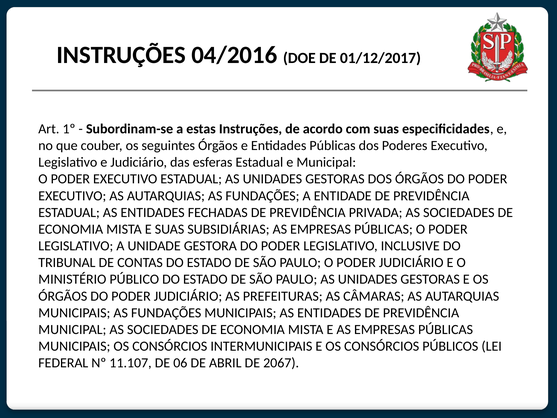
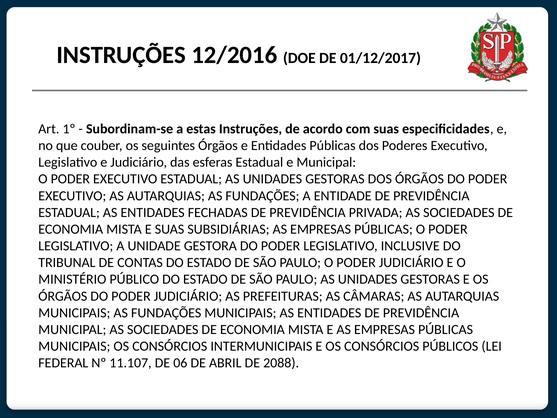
04/2016: 04/2016 -> 12/2016
2067: 2067 -> 2088
